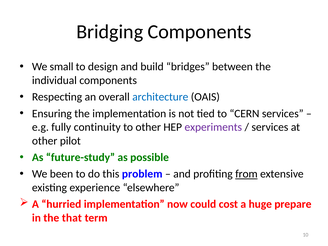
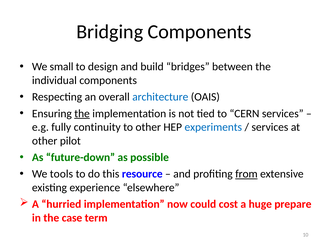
the at (82, 113) underline: none -> present
experiments colour: purple -> blue
future-study: future-study -> future-down
been: been -> tools
problem: problem -> resource
that: that -> case
